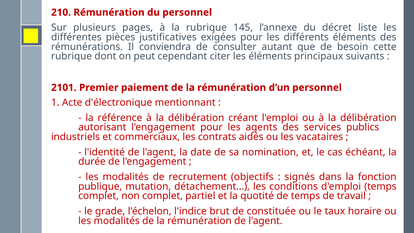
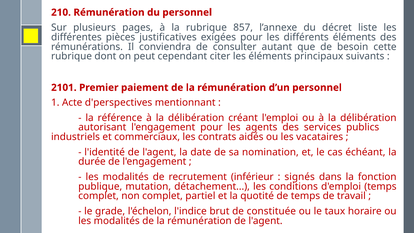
145: 145 -> 857
d'électronique: d'électronique -> d'perspectives
objectifs: objectifs -> inférieur
